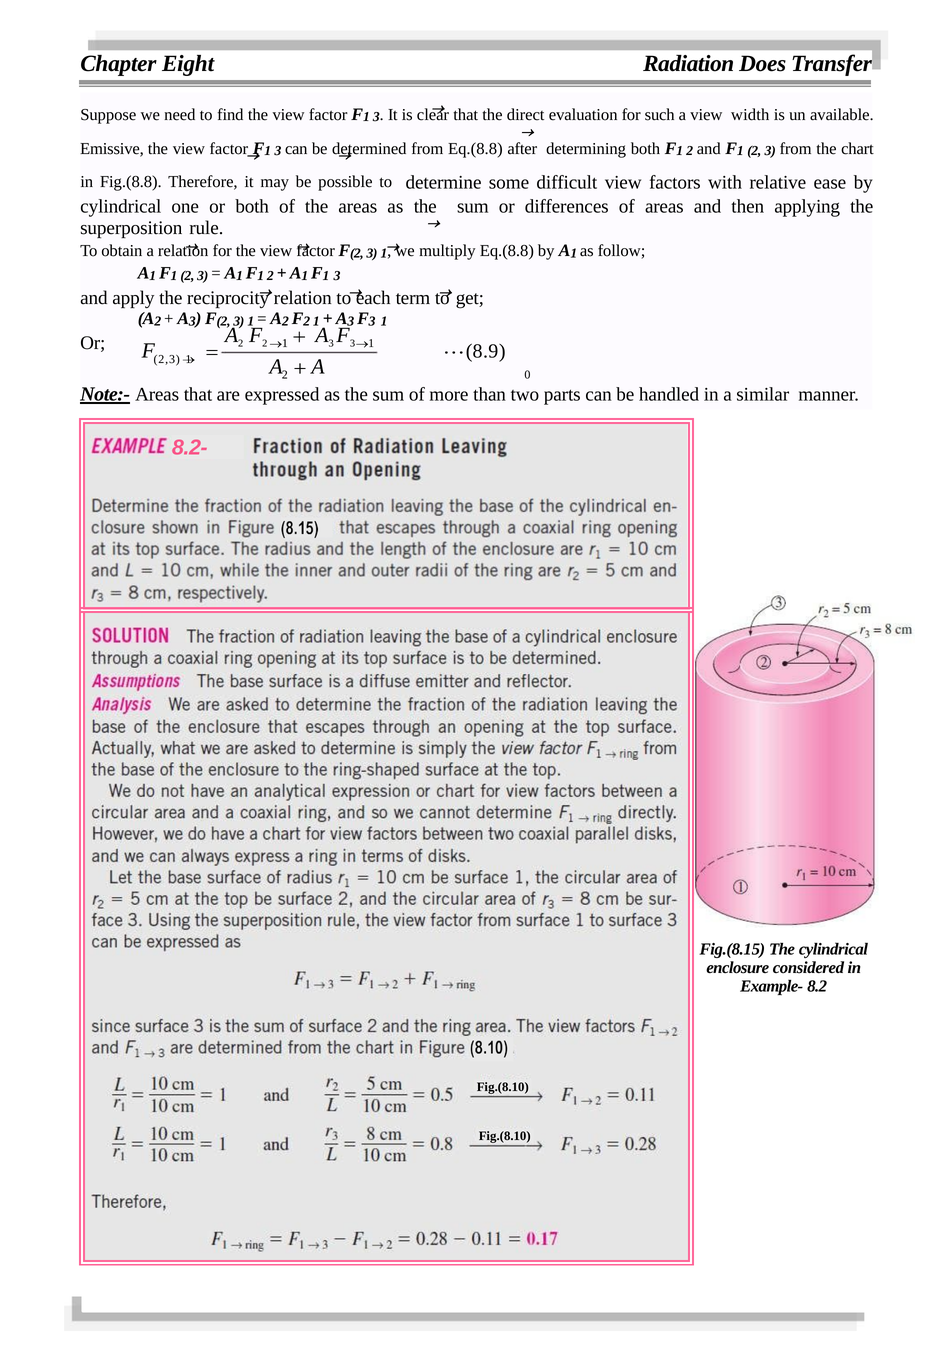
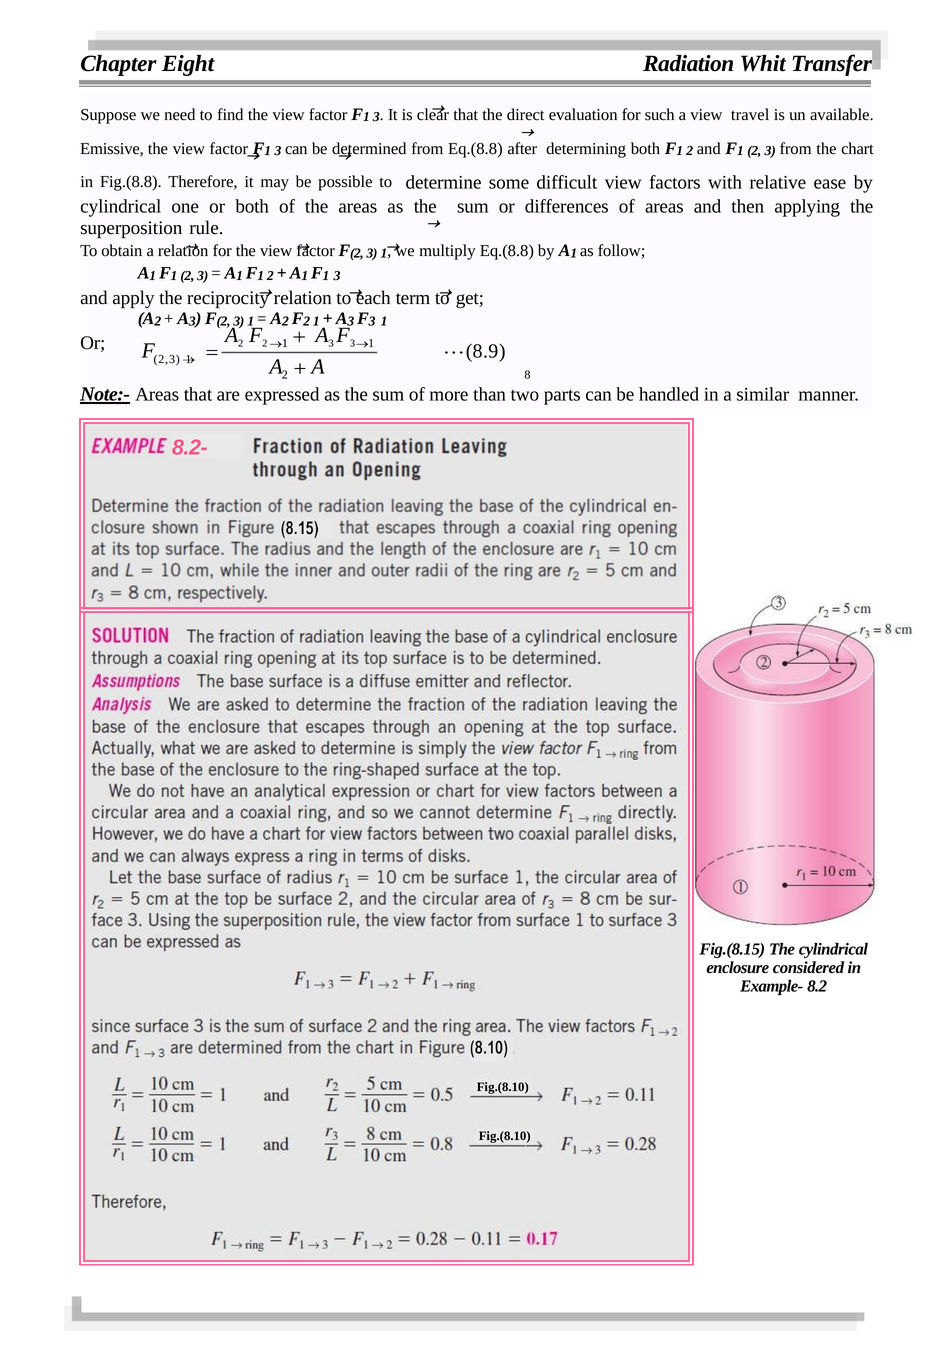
Does: Does -> Whit
width: width -> travel
0: 0 -> 8
